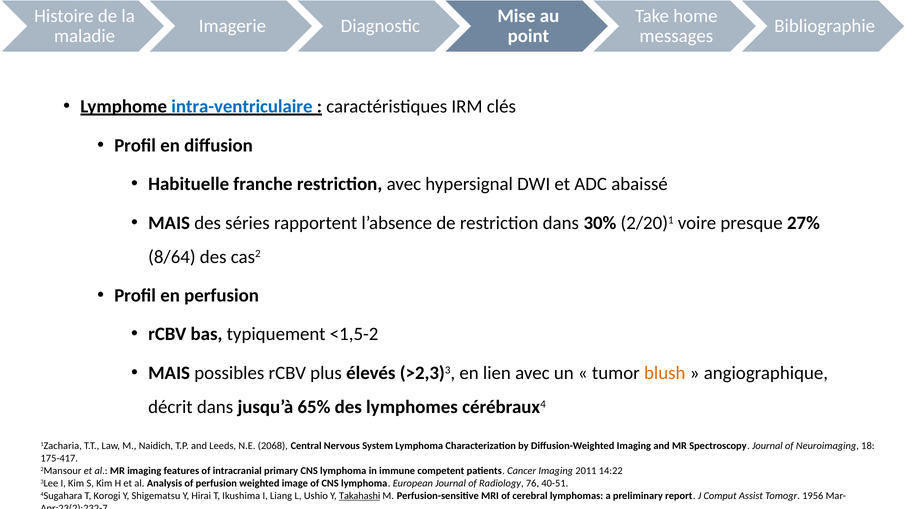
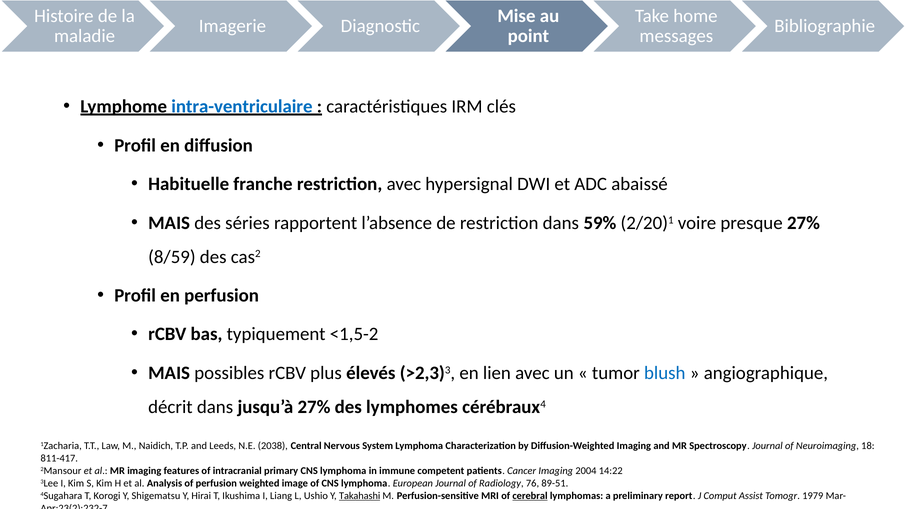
30%: 30% -> 59%
8/64: 8/64 -> 8/59
blush colour: orange -> blue
jusqu’à 65%: 65% -> 27%
2068: 2068 -> 2038
175-417: 175-417 -> 811-417
2011: 2011 -> 2004
40-51: 40-51 -> 89-51
cerebral underline: none -> present
1956: 1956 -> 1979
